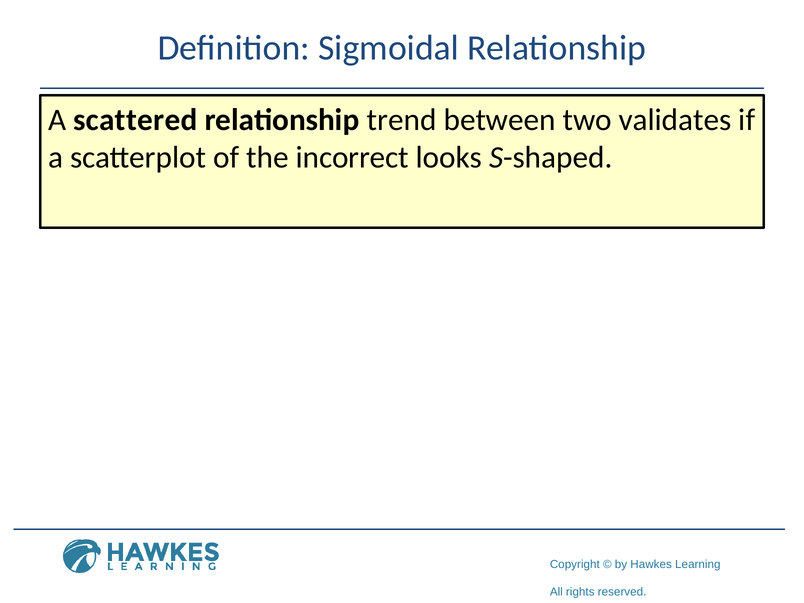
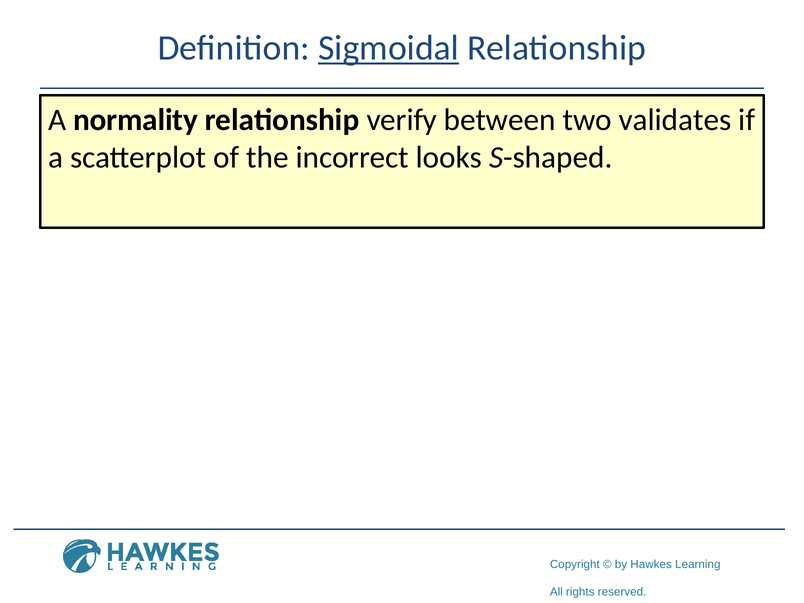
Sigmoidal underline: none -> present
scattered: scattered -> normality
trend: trend -> verify
